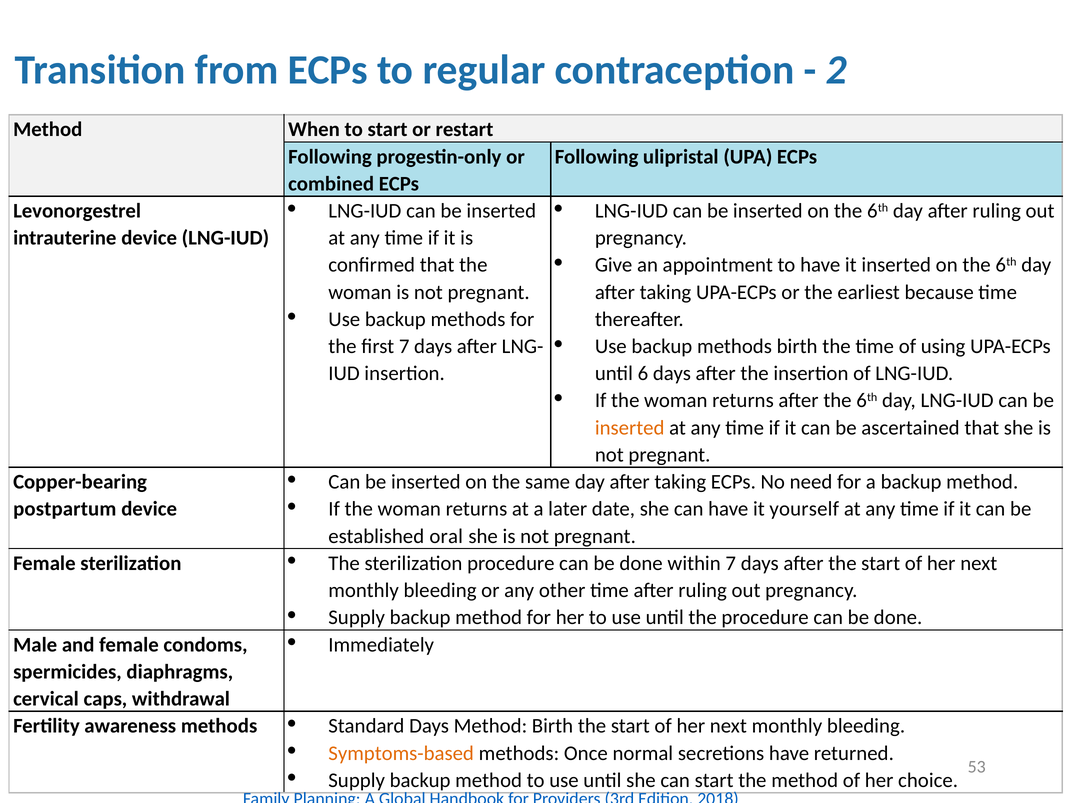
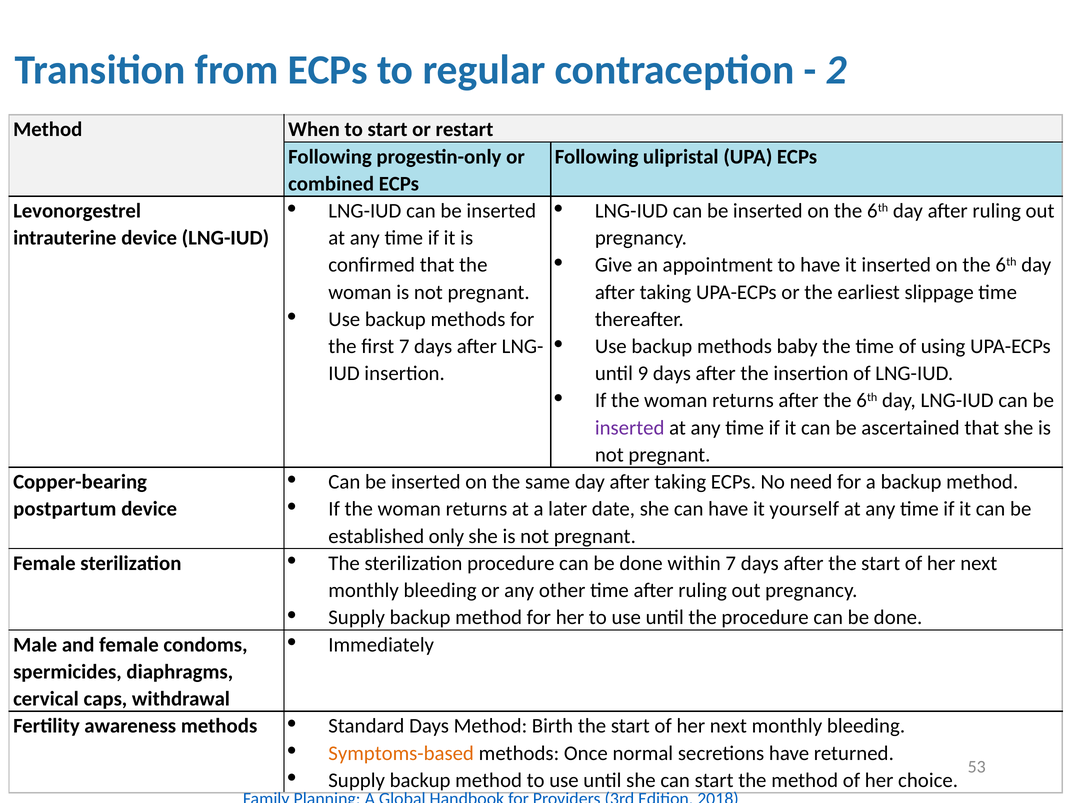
because: because -> slippage
methods birth: birth -> baby
6: 6 -> 9
inserted at (630, 427) colour: orange -> purple
oral: oral -> only
